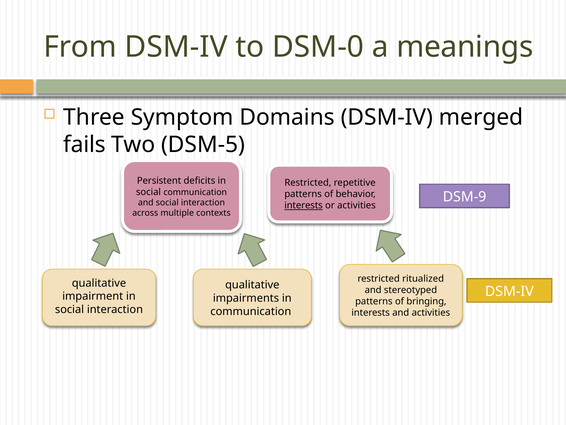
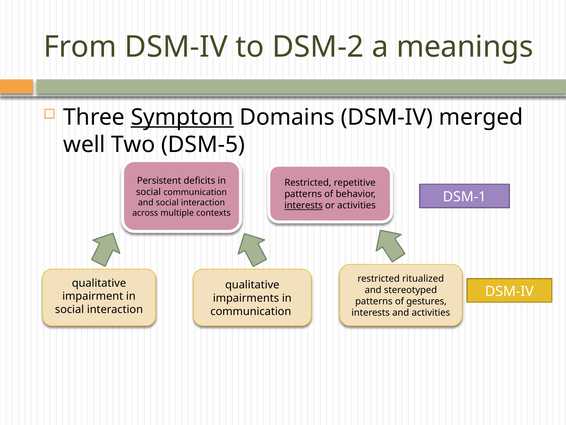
DSM-0: DSM-0 -> DSM-2
Symptom underline: none -> present
fails: fails -> well
DSM-9: DSM-9 -> DSM-1
bringing: bringing -> gestures
